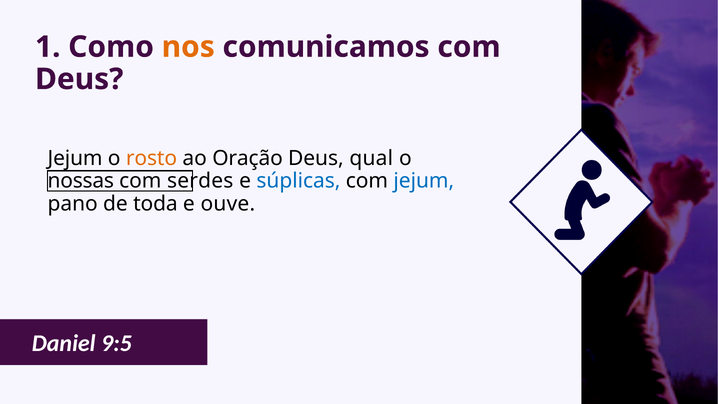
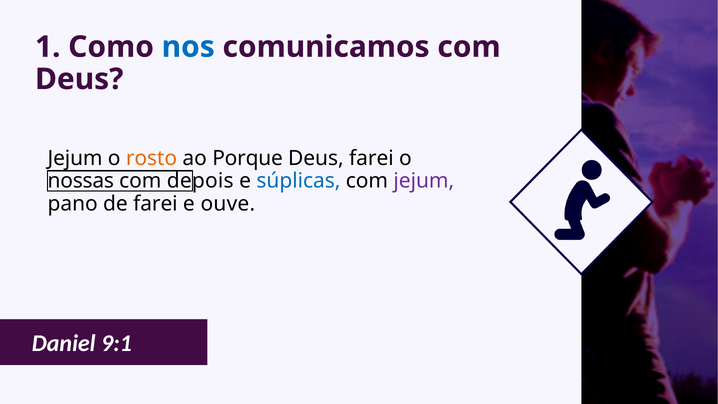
nos colour: orange -> blue
Oração: Oração -> Porque
Deus qual: qual -> farei
serdes: serdes -> depois
jejum at (424, 181) colour: blue -> purple
de toda: toda -> farei
9:5: 9:5 -> 9:1
